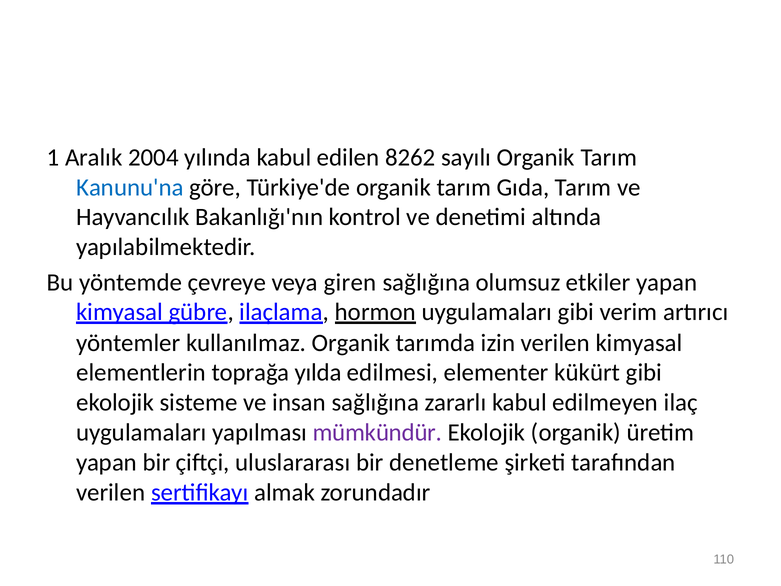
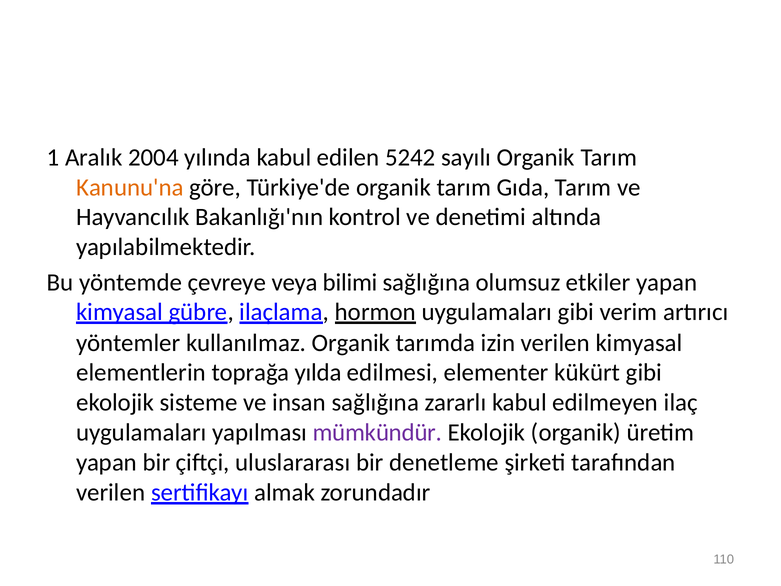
8262: 8262 -> 5242
Kanunu'na colour: blue -> orange
giren: giren -> bilimi
